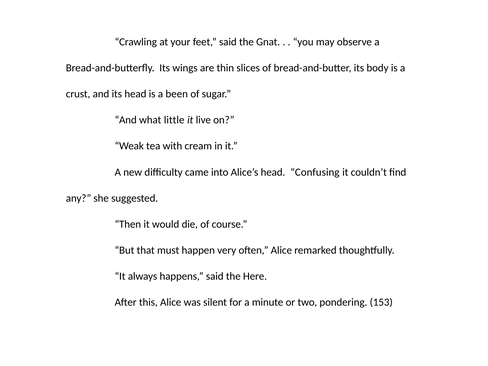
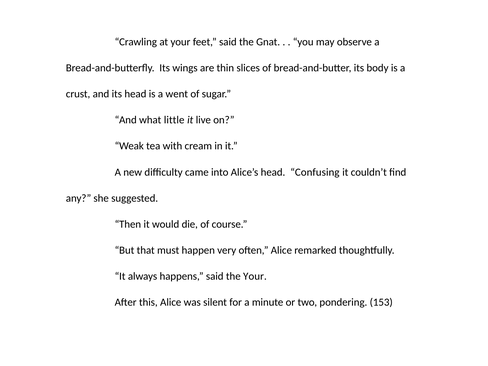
been: been -> went
the Here: Here -> Your
